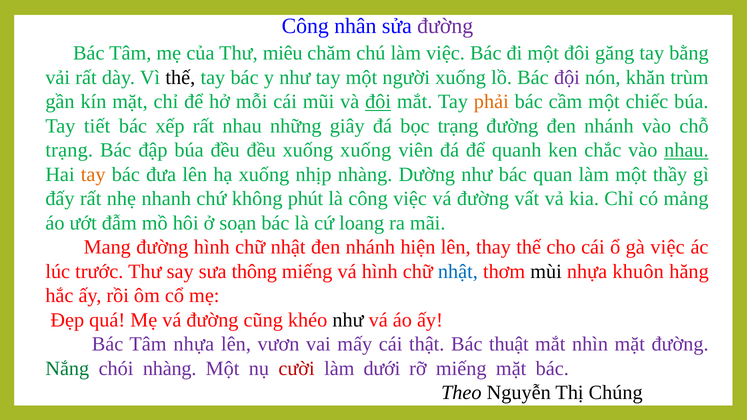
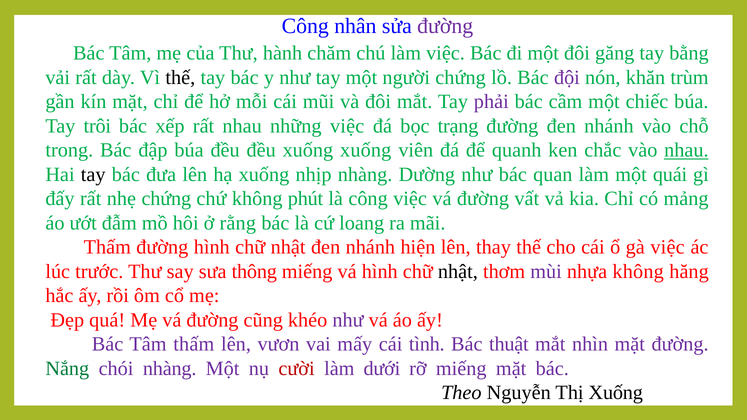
miêu: miêu -> hành
người xuống: xuống -> chứng
đôi at (378, 102) underline: present -> none
phải colour: orange -> purple
tiết: tiết -> trôi
những giây: giây -> việc
trạng at (69, 150): trạng -> trong
tay at (93, 175) colour: orange -> black
thầy: thầy -> quái
nhẹ nhanh: nhanh -> chứng
soạn: soạn -> rằng
Mang at (107, 247): Mang -> Thấm
nhật at (458, 272) colour: blue -> black
mùi colour: black -> purple
nhựa khuôn: khuôn -> không
như at (348, 320) colour: black -> purple
Tâm nhựa: nhựa -> thấm
thật: thật -> tình
Thị Chúng: Chúng -> Xuống
